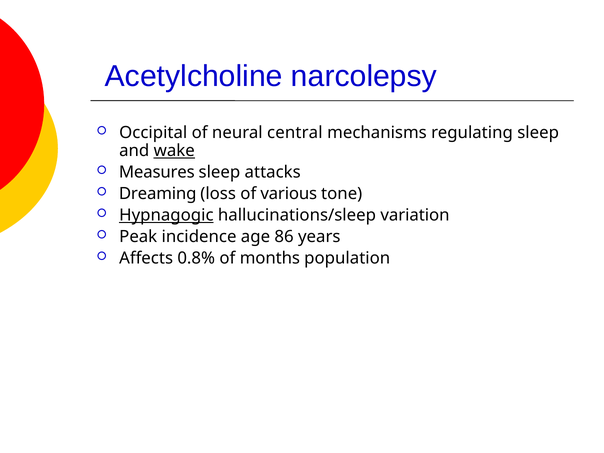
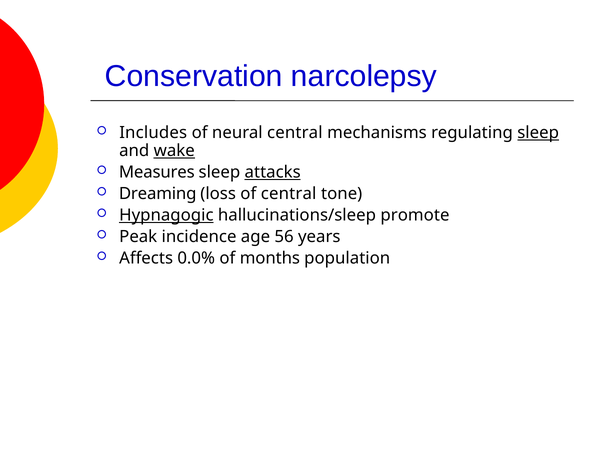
Acetylcholine: Acetylcholine -> Conservation
Occipital: Occipital -> Includes
sleep at (538, 133) underline: none -> present
attacks underline: none -> present
of various: various -> central
variation: variation -> promote
86: 86 -> 56
0.8%: 0.8% -> 0.0%
